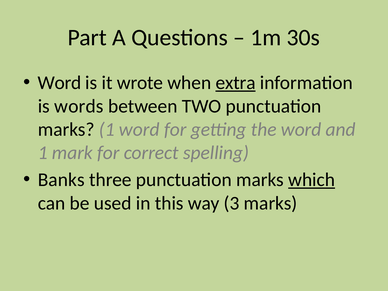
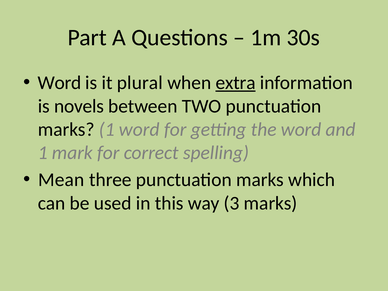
wrote: wrote -> plural
words: words -> novels
Banks: Banks -> Mean
which underline: present -> none
